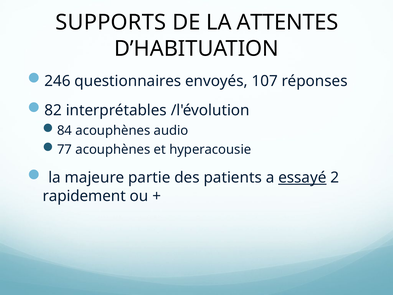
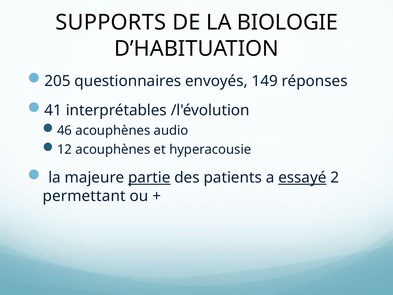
ATTENTES: ATTENTES -> BIOLOGIE
246: 246 -> 205
107: 107 -> 149
82: 82 -> 41
84: 84 -> 46
77: 77 -> 12
partie underline: none -> present
rapidement: rapidement -> permettant
